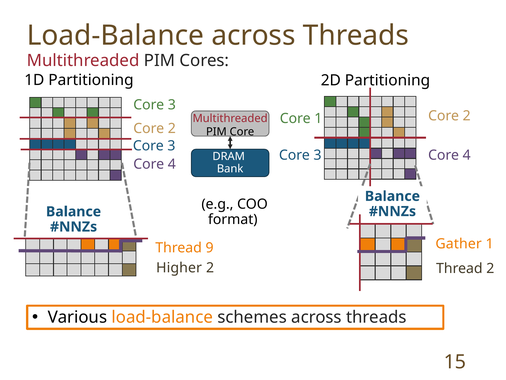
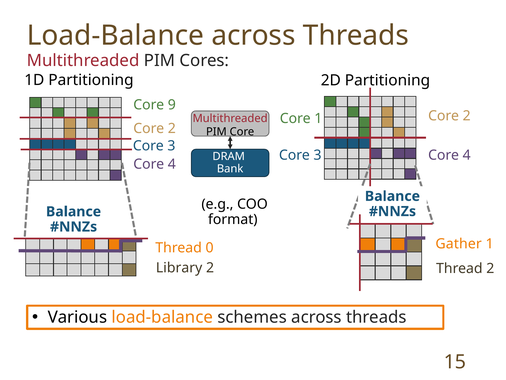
3 at (172, 105): 3 -> 9
9: 9 -> 0
Higher: Higher -> Library
